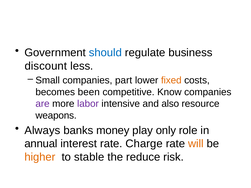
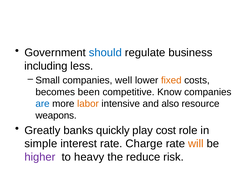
discount: discount -> including
part: part -> well
are colour: purple -> blue
labor colour: purple -> orange
Always: Always -> Greatly
money: money -> quickly
only: only -> cost
annual: annual -> simple
higher colour: orange -> purple
stable: stable -> heavy
